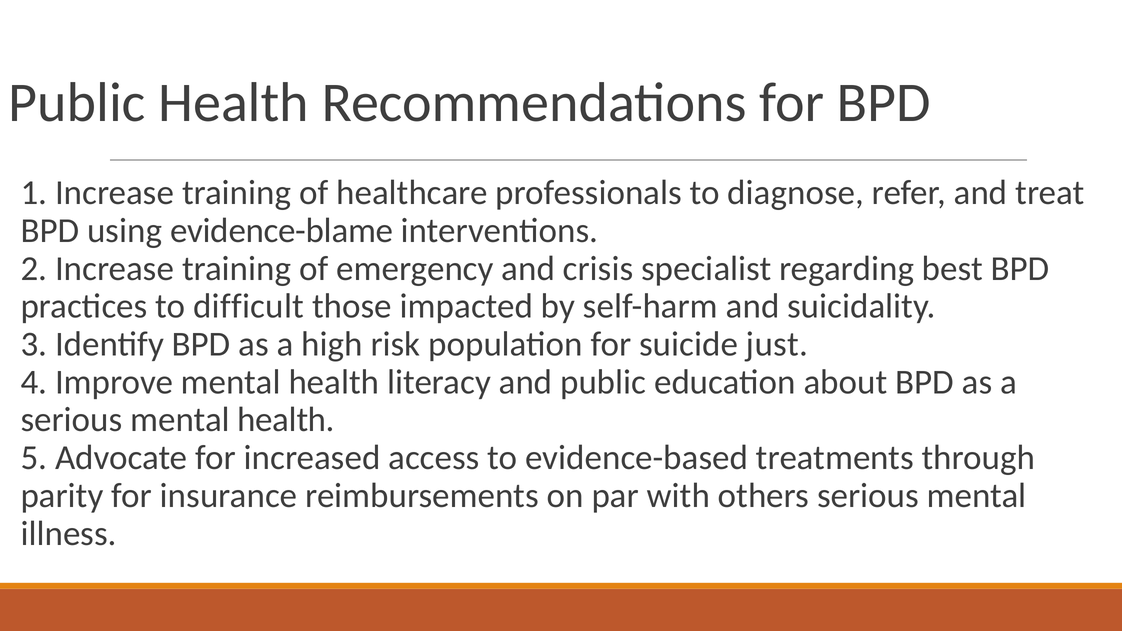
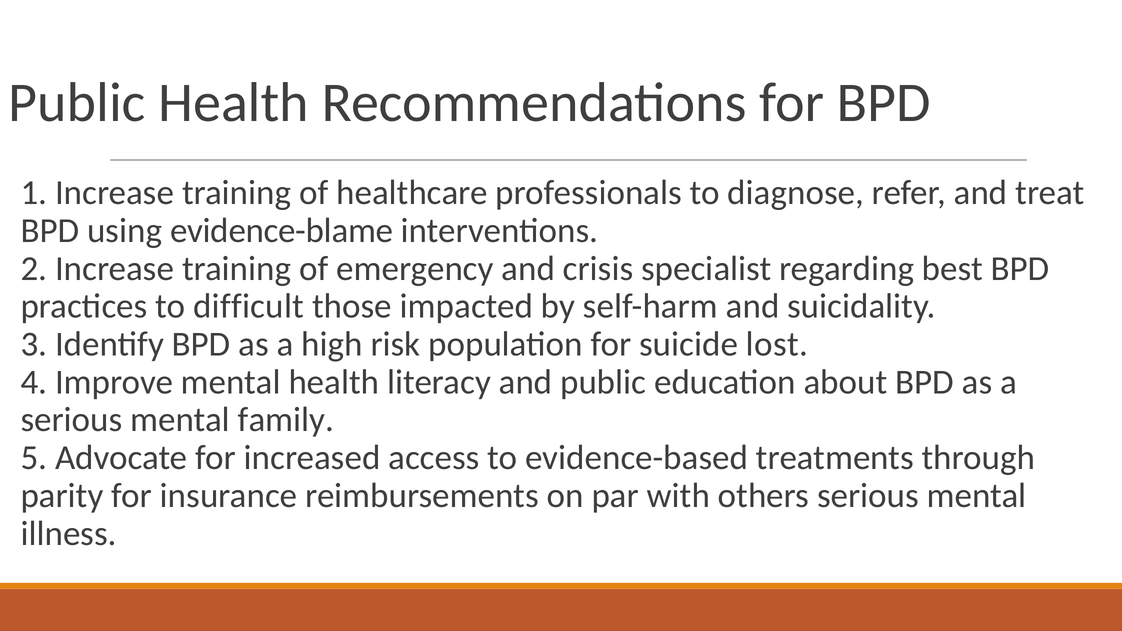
just: just -> lost
serious mental health: health -> family
